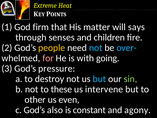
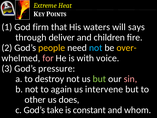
matter: matter -> waters
senses: senses -> deliver
over- colour: light blue -> yellow
going: going -> voice
but at (99, 79) colour: light blue -> light green
sin colour: light green -> pink
these: these -> again
even: even -> does
also: also -> take
agony: agony -> whom
